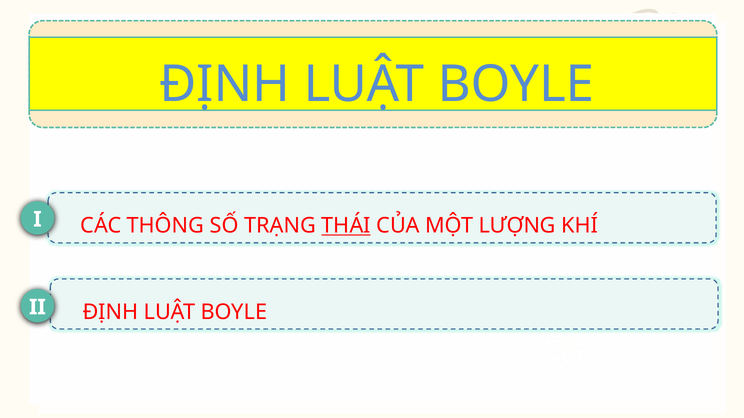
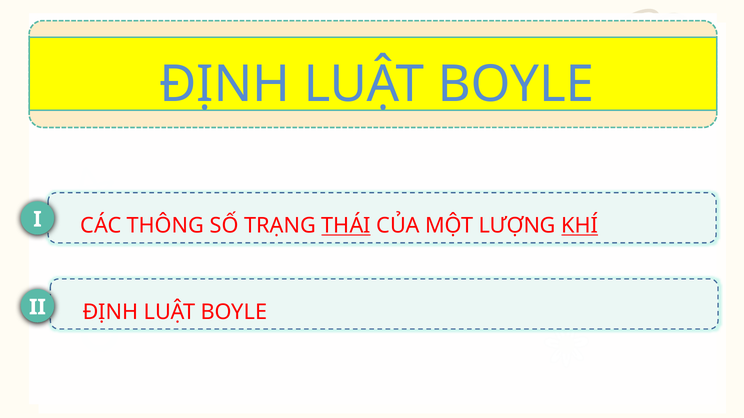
KHÍ underline: none -> present
